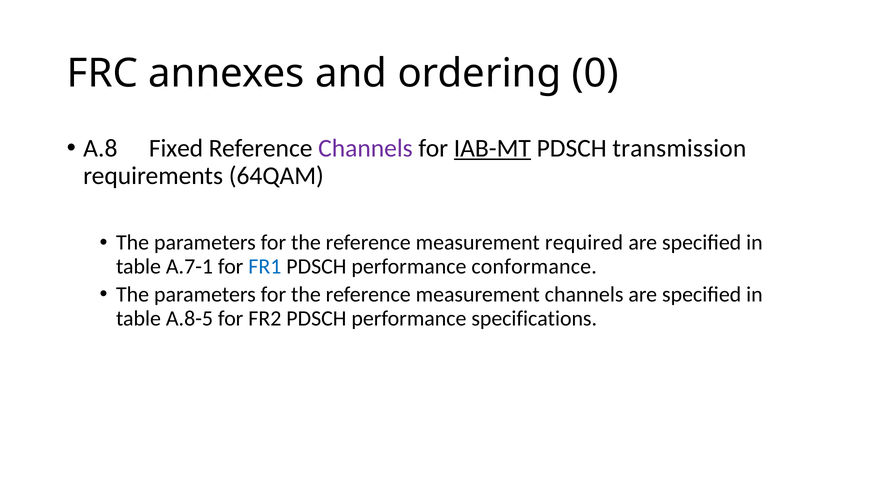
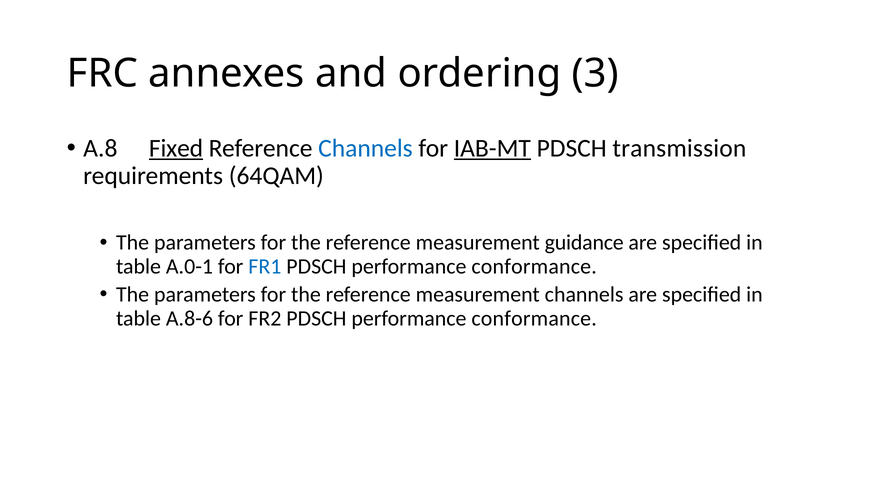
0: 0 -> 3
Fixed underline: none -> present
Channels at (365, 148) colour: purple -> blue
required: required -> guidance
A.7-1: A.7-1 -> A.0-1
A.8-5: A.8-5 -> A.8-6
FR2 PDSCH performance specifications: specifications -> conformance
